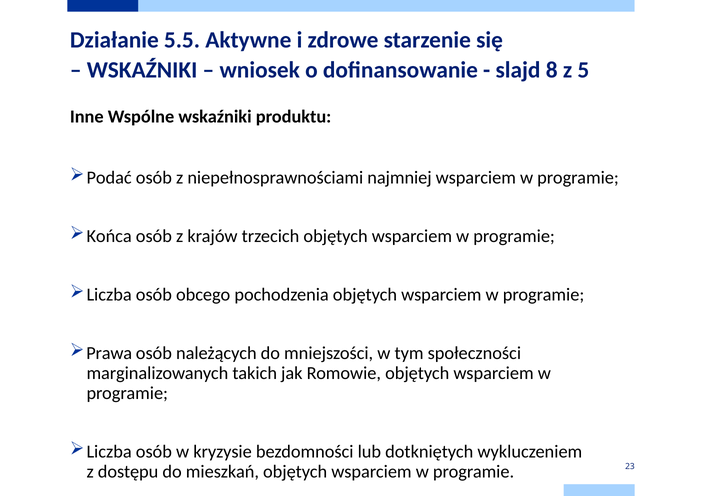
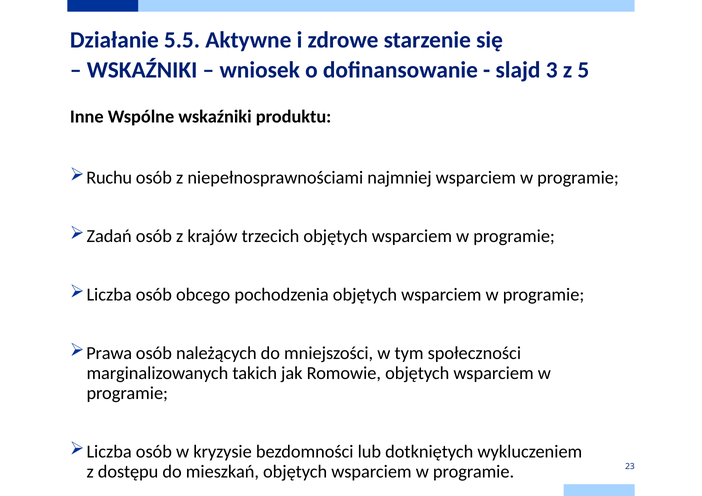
8: 8 -> 3
Podać: Podać -> Ruchu
Końca: Końca -> Zadań
